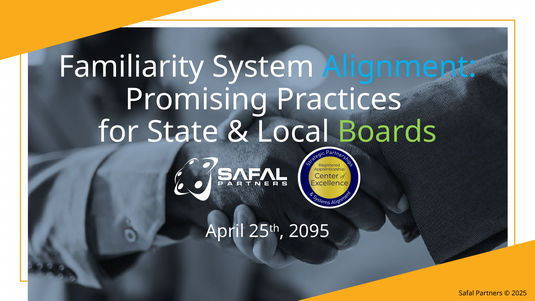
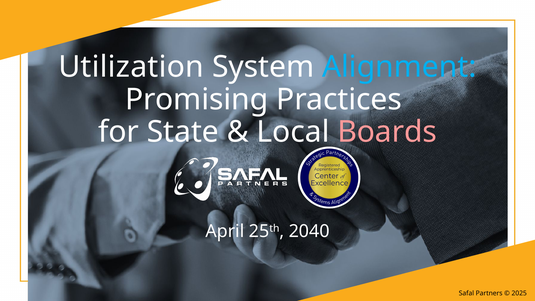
Familiarity: Familiarity -> Utilization
Boards colour: light green -> pink
2095: 2095 -> 2040
